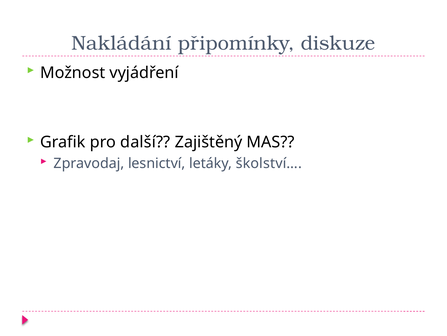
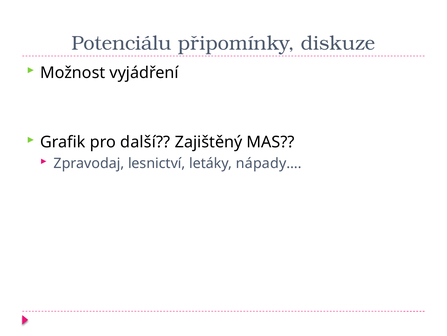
Nakládání: Nakládání -> Potenciálu
školství…: školství… -> nápady…
